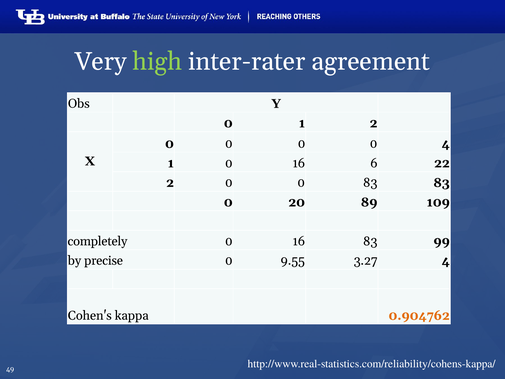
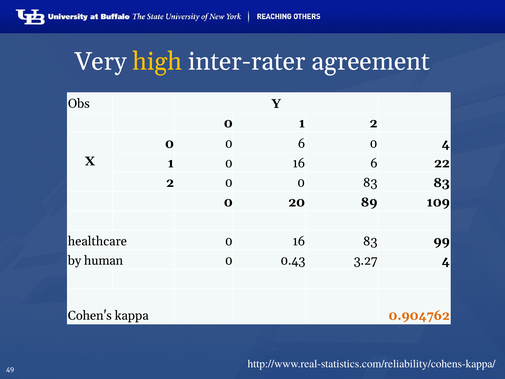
high colour: light green -> yellow
0 at (302, 144): 0 -> 6
completely: completely -> healthcare
precise: precise -> human
9.55: 9.55 -> 0.43
